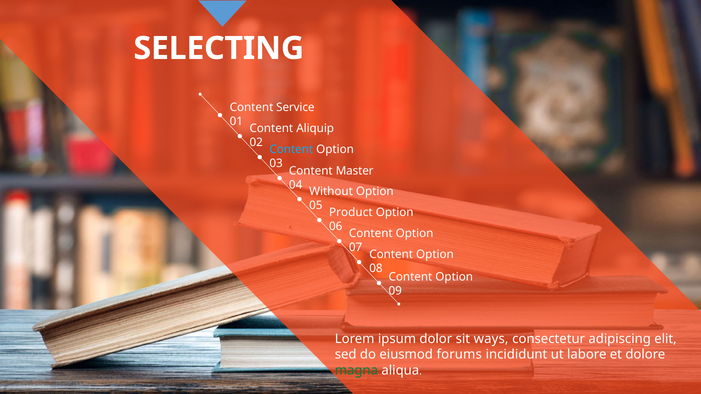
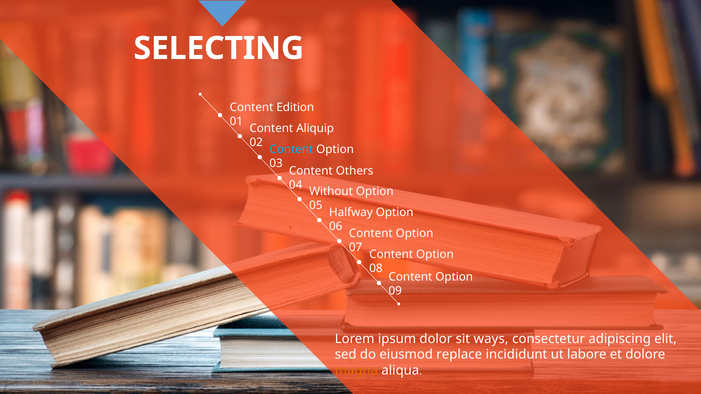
Service: Service -> Edition
Master: Master -> Others
Product: Product -> Halfway
forums: forums -> replace
magna colour: green -> orange
